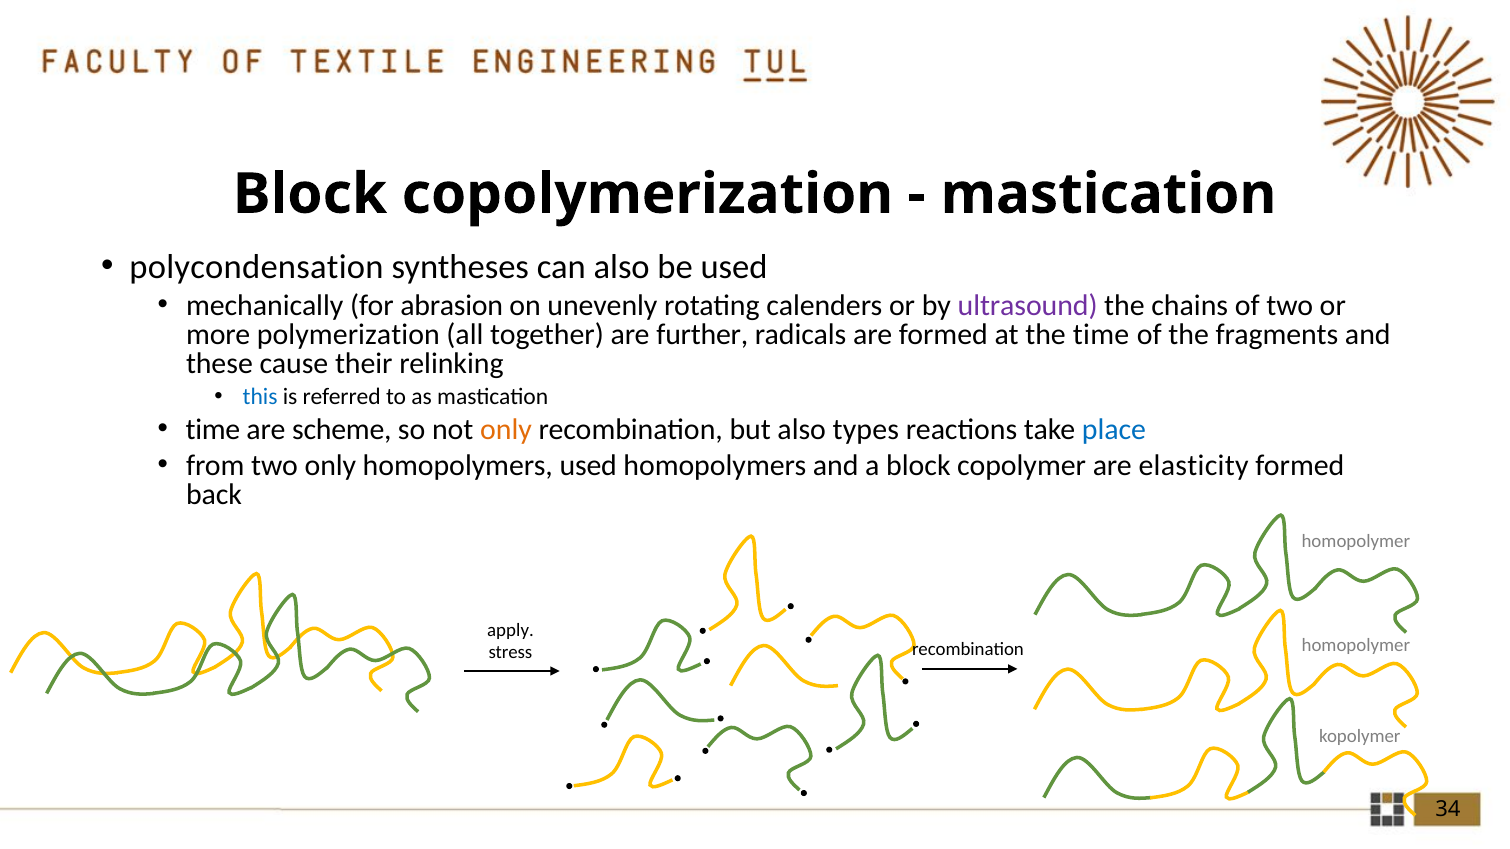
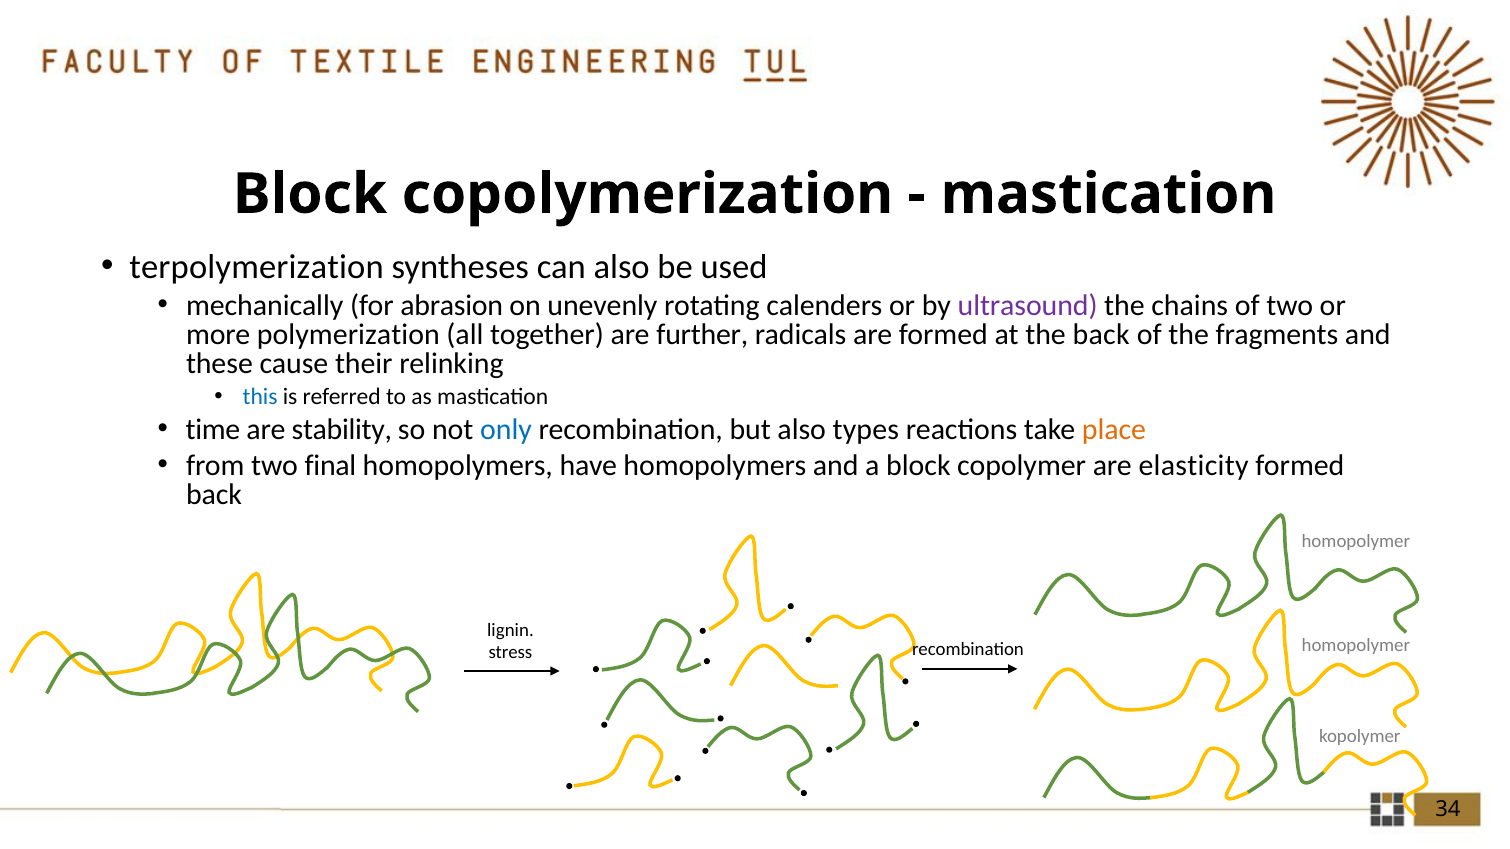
polycondensation: polycondensation -> terpolymerization
the time: time -> back
scheme: scheme -> stability
only at (506, 430) colour: orange -> blue
place colour: blue -> orange
two only: only -> final
homopolymers used: used -> have
apply: apply -> lignin
